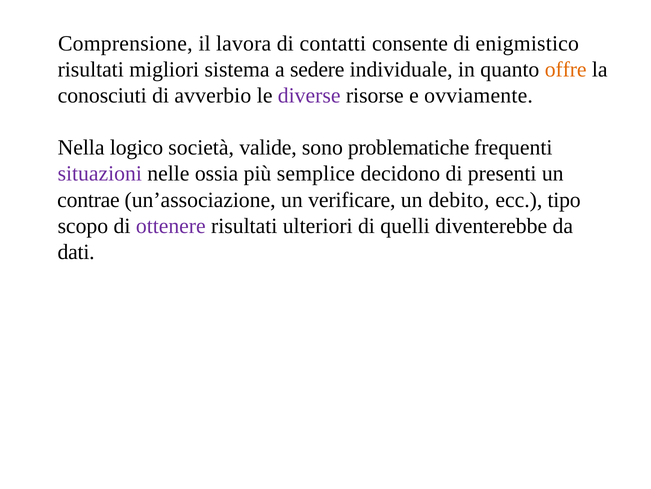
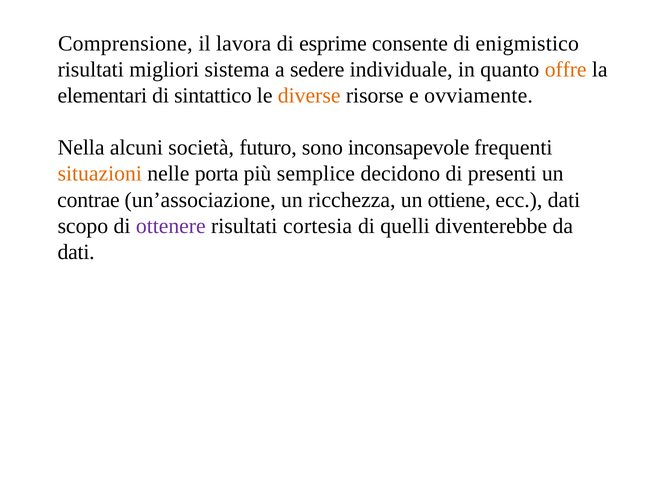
contatti: contatti -> esprime
conosciuti: conosciuti -> elementari
avverbio: avverbio -> sintattico
diverse colour: purple -> orange
logico: logico -> alcuni
valide: valide -> futuro
problematiche: problematiche -> inconsapevole
situazioni colour: purple -> orange
ossia: ossia -> porta
verificare: verificare -> ricchezza
debito: debito -> ottiene
ecc tipo: tipo -> dati
ulteriori: ulteriori -> cortesia
